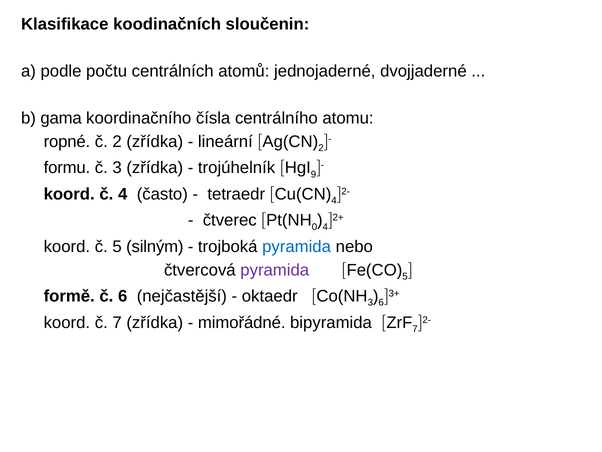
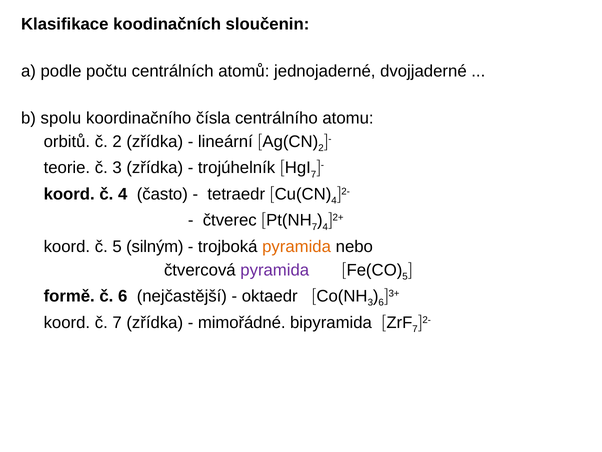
gama: gama -> spolu
ropné: ropné -> orbitů
formu: formu -> teorie
9 at (314, 174): 9 -> 7
0 at (314, 227): 0 -> 7
pyramida at (297, 246) colour: blue -> orange
